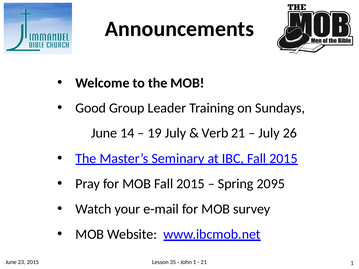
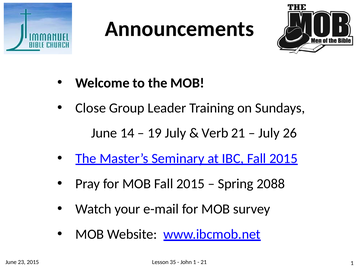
Good: Good -> Close
2095: 2095 -> 2088
